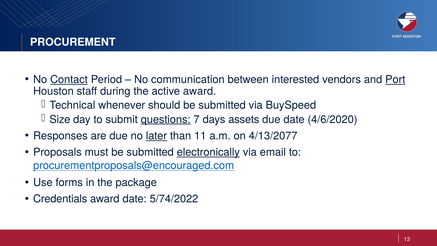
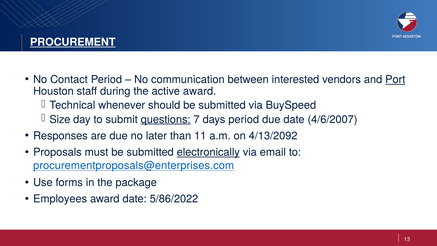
PROCUREMENT underline: none -> present
Contact underline: present -> none
days assets: assets -> period
4/6/2020: 4/6/2020 -> 4/6/2007
later underline: present -> none
4/13/2077: 4/13/2077 -> 4/13/2092
procurementproposals@encouraged.com: procurementproposals@encouraged.com -> procurementproposals@enterprises.com
Credentials: Credentials -> Employees
5/74/2022: 5/74/2022 -> 5/86/2022
